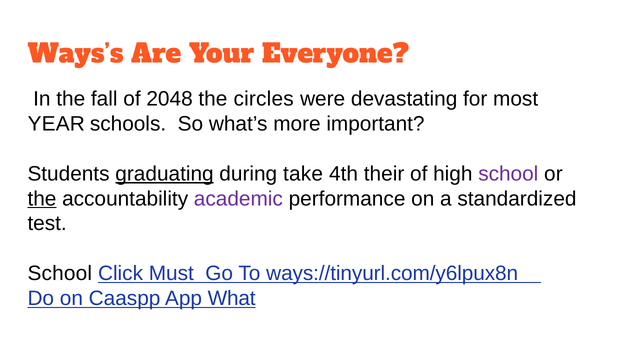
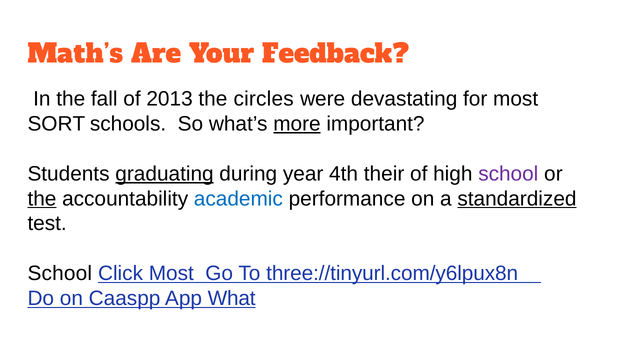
Ways’s: Ways’s -> Math’s
Everyone: Everyone -> Feedback
2048: 2048 -> 2013
YEAR: YEAR -> SORT
more underline: none -> present
take: take -> year
academic colour: purple -> blue
standardized underline: none -> present
Click Must: Must -> Most
ways://tinyurl.com/y6lpux8n: ways://tinyurl.com/y6lpux8n -> three://tinyurl.com/y6lpux8n
